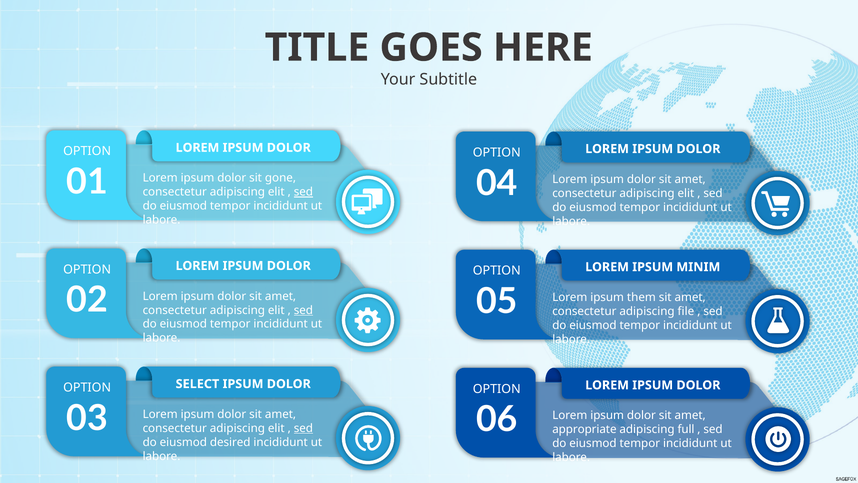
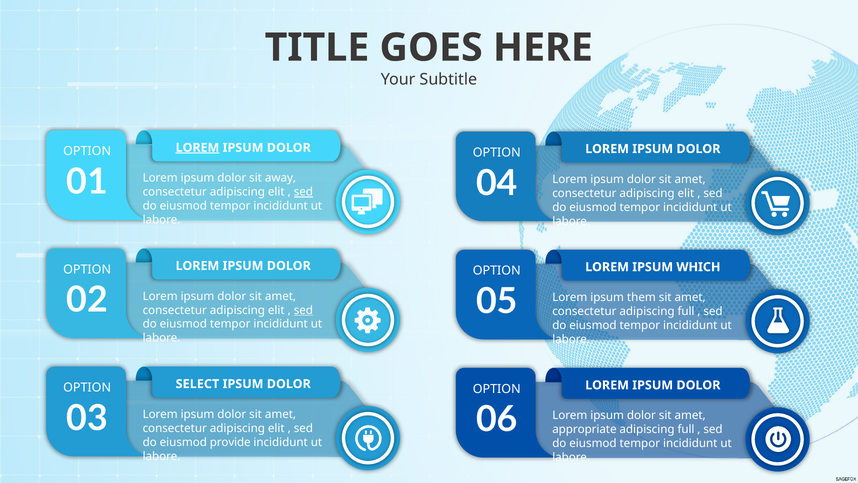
LOREM at (197, 148) underline: none -> present
gone: gone -> away
MINIM: MINIM -> WHICH
consectetur adipiscing file: file -> full
sed at (303, 428) underline: present -> none
desired: desired -> provide
